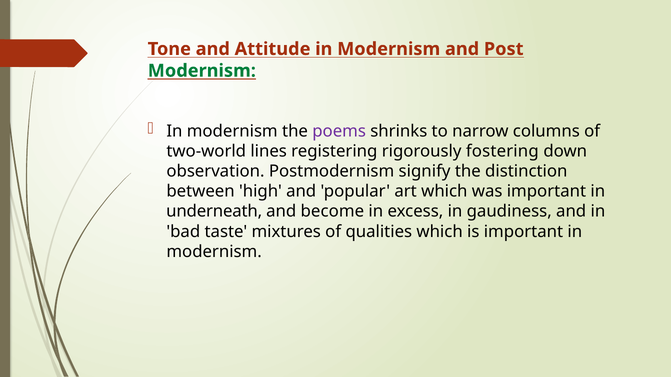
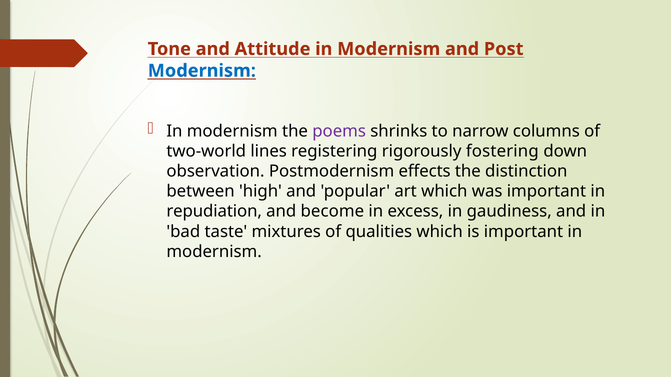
Modernism at (202, 71) colour: green -> blue
signify: signify -> effects
underneath: underneath -> repudiation
